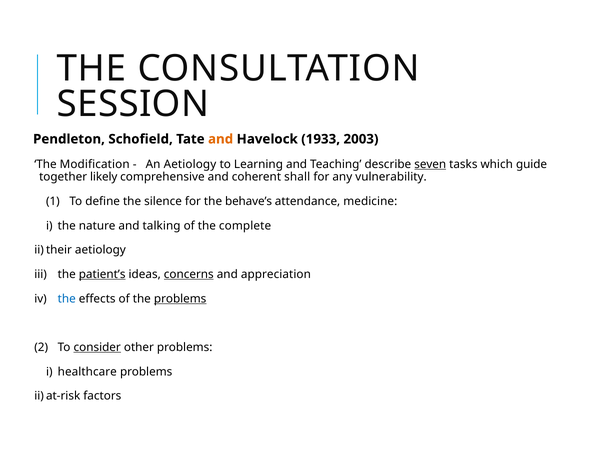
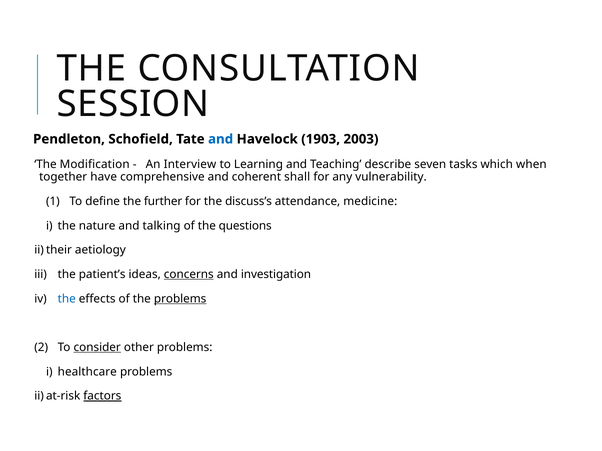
and at (221, 139) colour: orange -> blue
1933: 1933 -> 1903
An Aetiology: Aetiology -> Interview
seven underline: present -> none
guide: guide -> when
likely: likely -> have
silence: silence -> further
behave’s: behave’s -> discuss’s
complete: complete -> questions
patient’s underline: present -> none
appreciation: appreciation -> investigation
factors underline: none -> present
